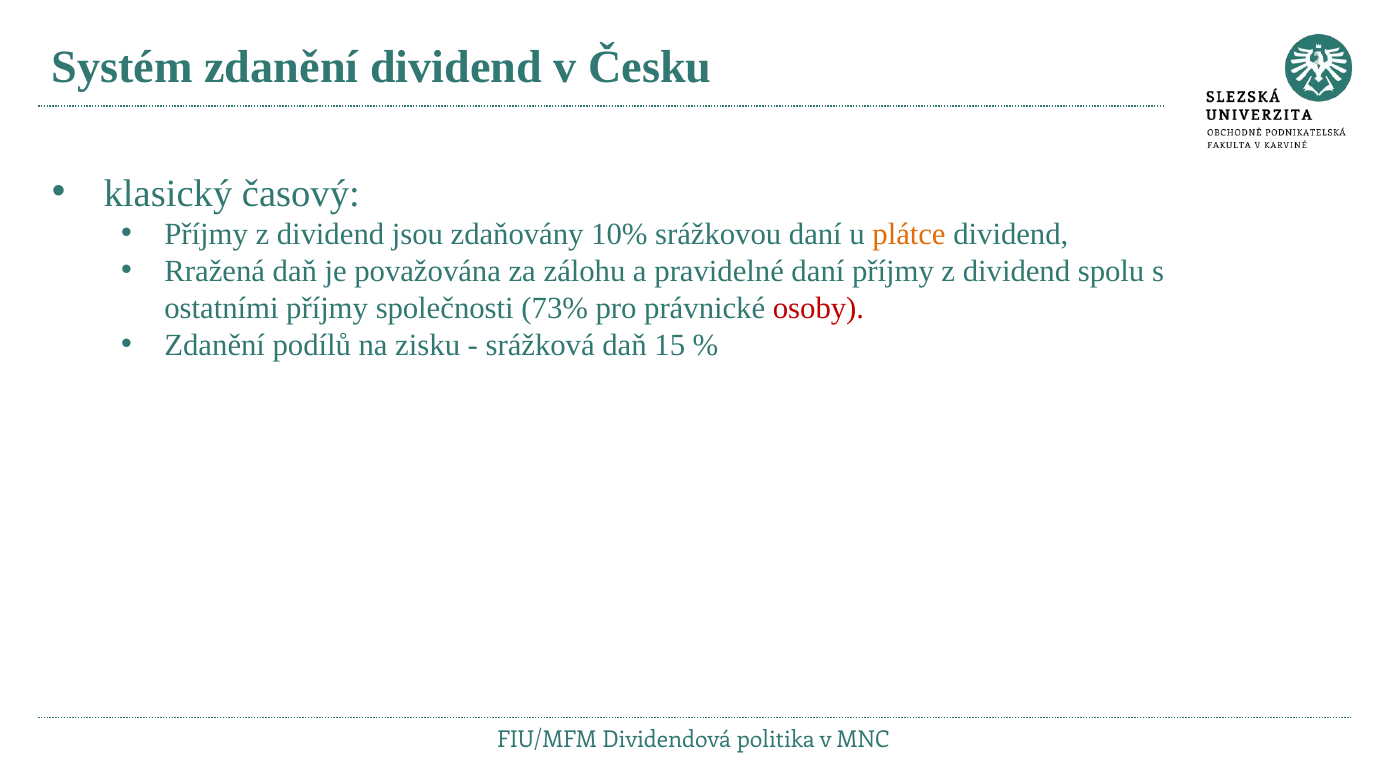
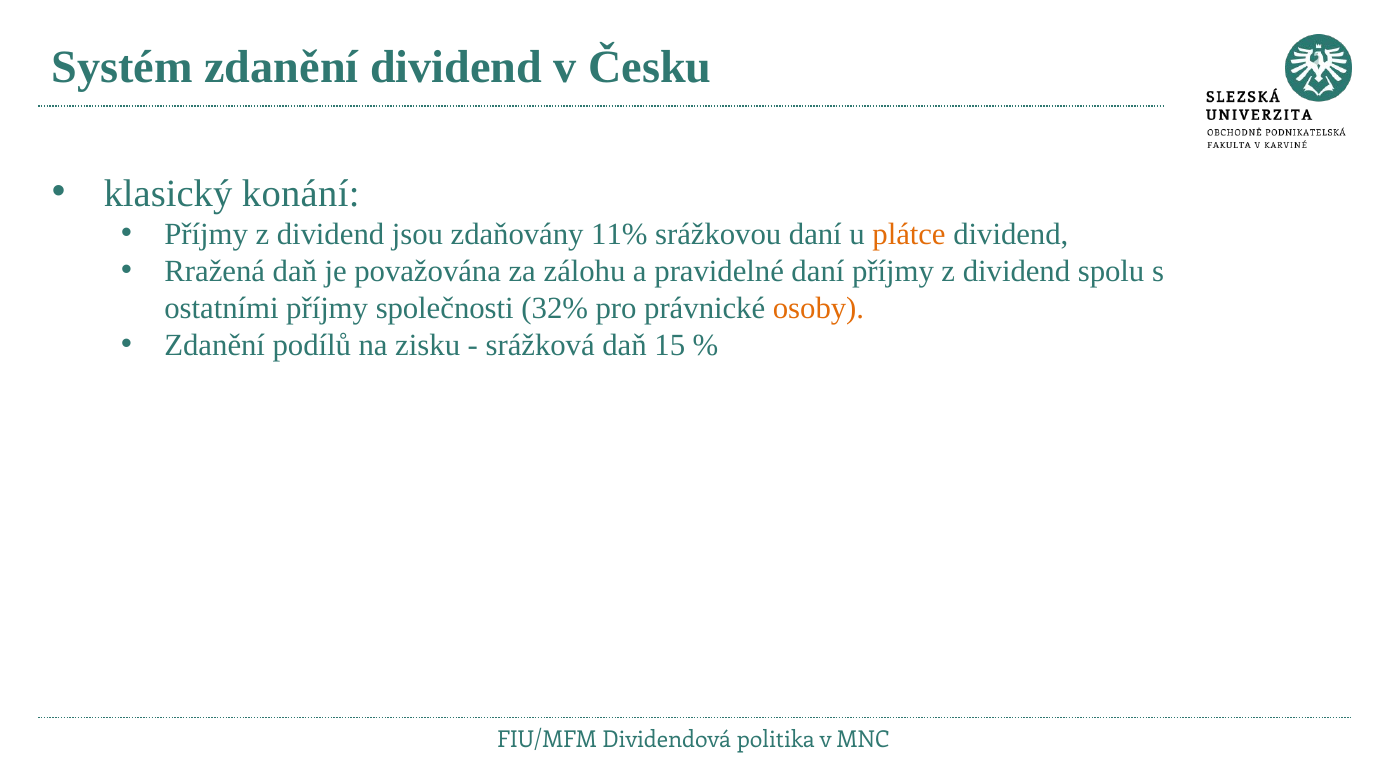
časový: časový -> konání
10%: 10% -> 11%
73%: 73% -> 32%
osoby colour: red -> orange
